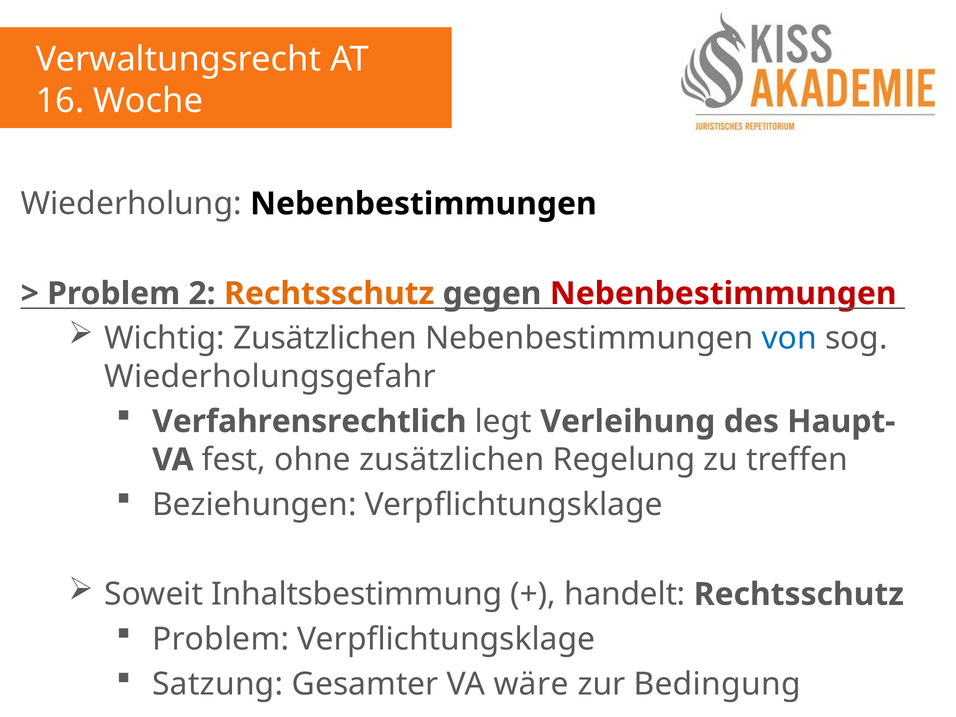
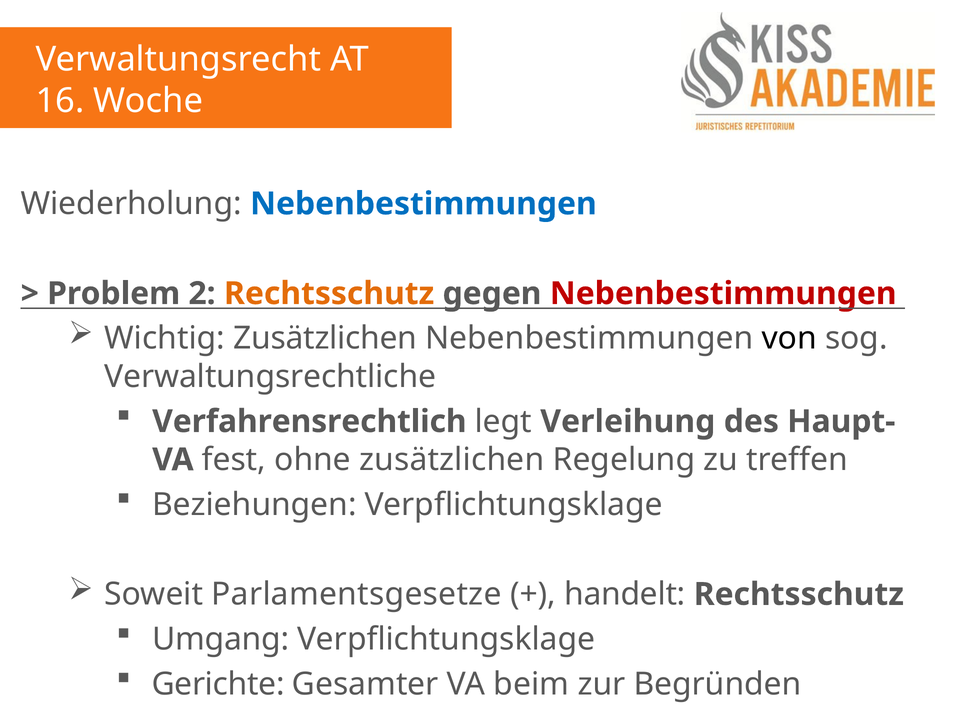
Nebenbestimmungen at (423, 204) colour: black -> blue
von colour: blue -> black
Wiederholungsgefahr: Wiederholungsgefahr -> Verwaltungsrechtliche
Inhaltsbestimmung: Inhaltsbestimmung -> Parlamentsgesetze
Problem at (221, 639): Problem -> Umgang
Satzung: Satzung -> Gerichte
wäre: wäre -> beim
Bedingung: Bedingung -> Begründen
